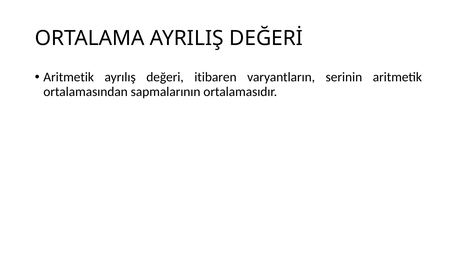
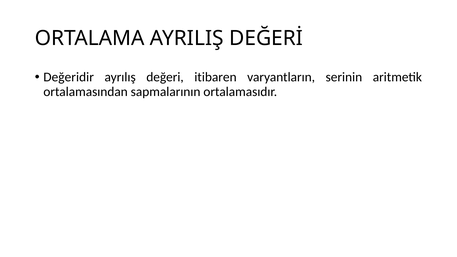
Aritmetik at (69, 77): Aritmetik -> Değeridir
